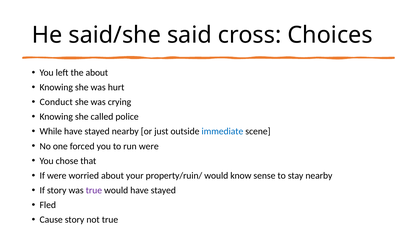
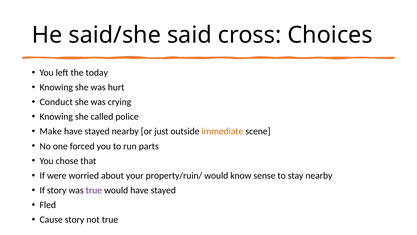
the about: about -> today
While: While -> Make
immediate colour: blue -> orange
run were: were -> parts
